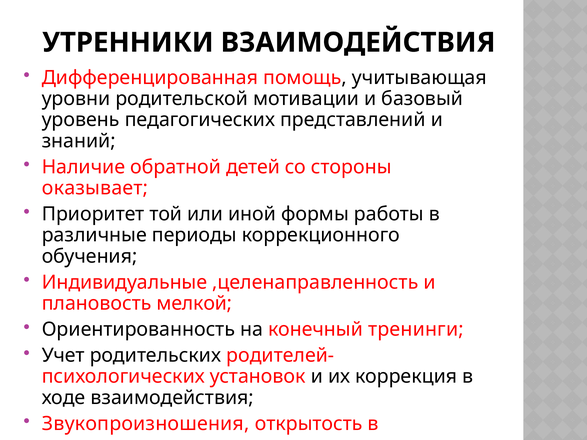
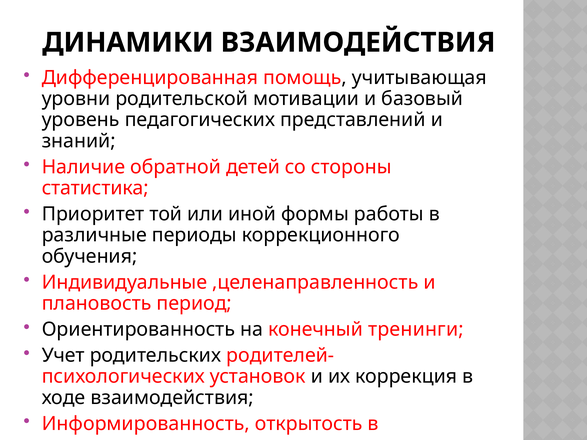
УТРЕННИКИ: УТРЕННИКИ -> ДИНАМИКИ
оказывает: оказывает -> статистика
мелкой: мелкой -> период
Звукопроизношения: Звукопроизношения -> Информированность
